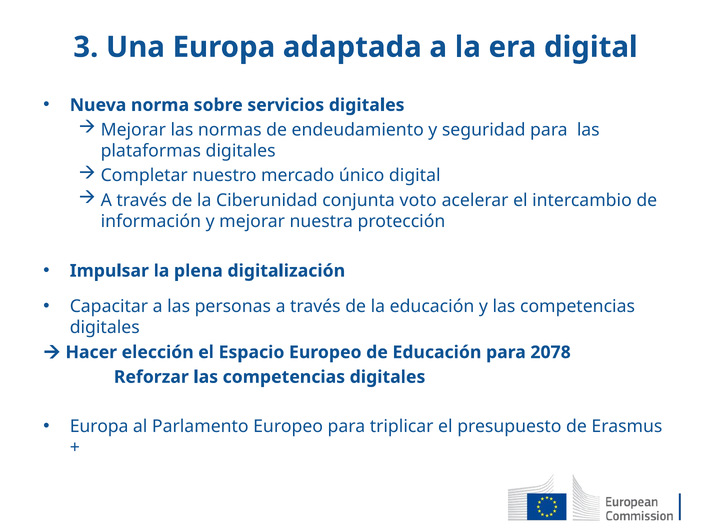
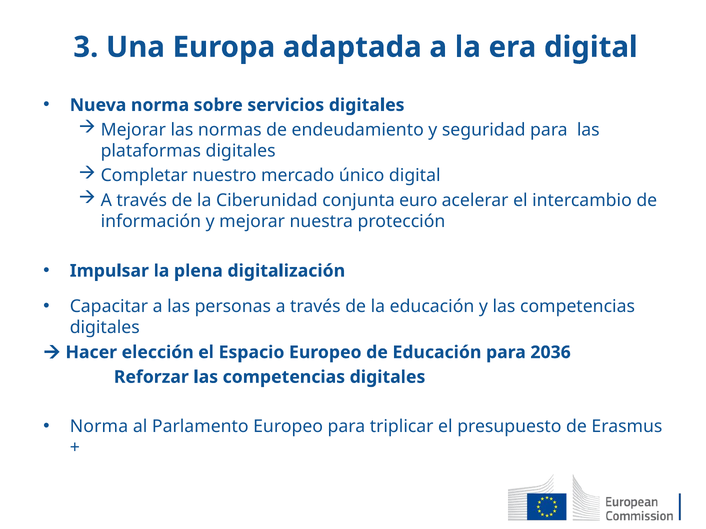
voto: voto -> euro
2078: 2078 -> 2036
Europa at (99, 427): Europa -> Norma
